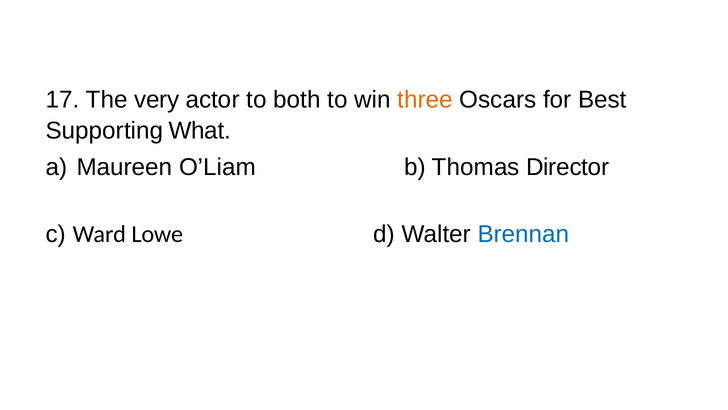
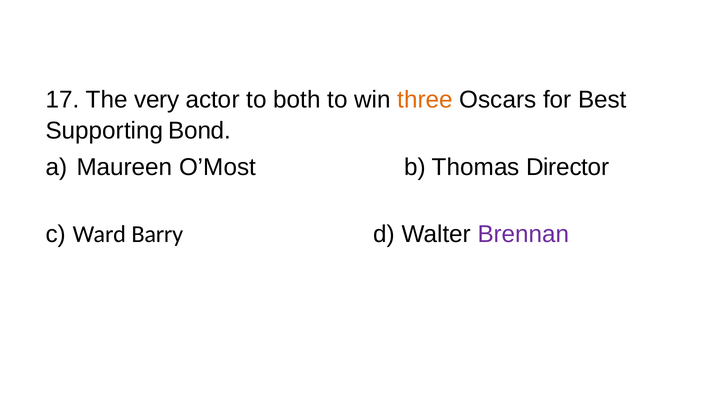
What: What -> Bond
O’Liam: O’Liam -> O’Most
Lowe: Lowe -> Barry
Brennan colour: blue -> purple
